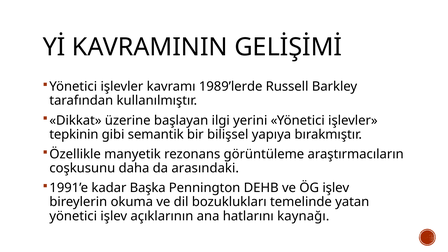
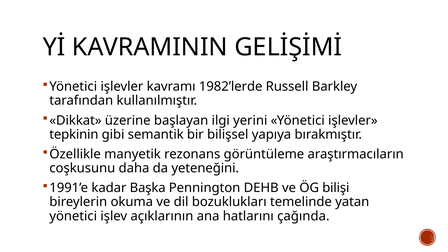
1989’lerde: 1989’lerde -> 1982’lerde
arasındaki: arasındaki -> yeteneğini
ÖG işlev: işlev -> bilişi
kaynağı: kaynağı -> çağında
